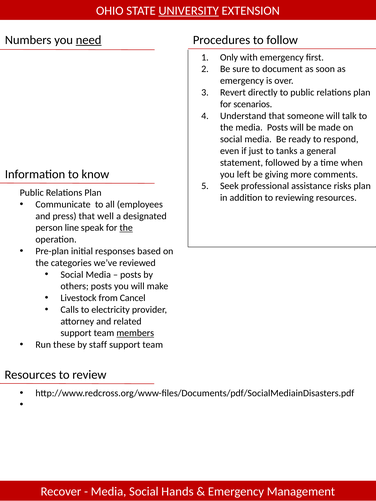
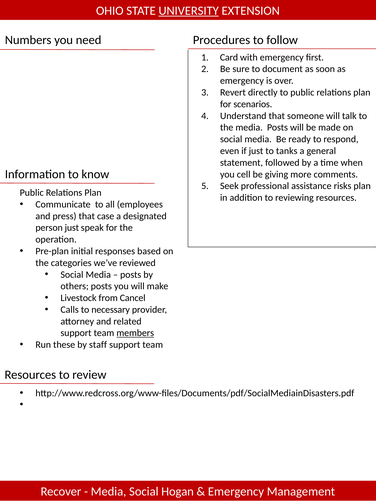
need underline: present -> none
Only: Only -> Card
left: left -> cell
well: well -> case
person line: line -> just
the at (126, 228) underline: present -> none
electricity: electricity -> necessary
Hands: Hands -> Hogan
